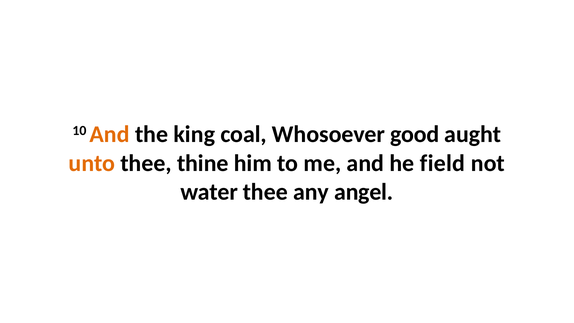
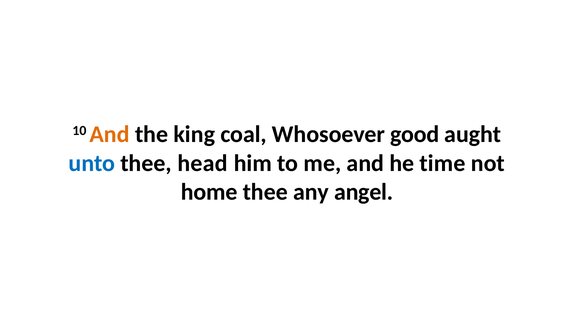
unto colour: orange -> blue
thine: thine -> head
field: field -> time
water: water -> home
